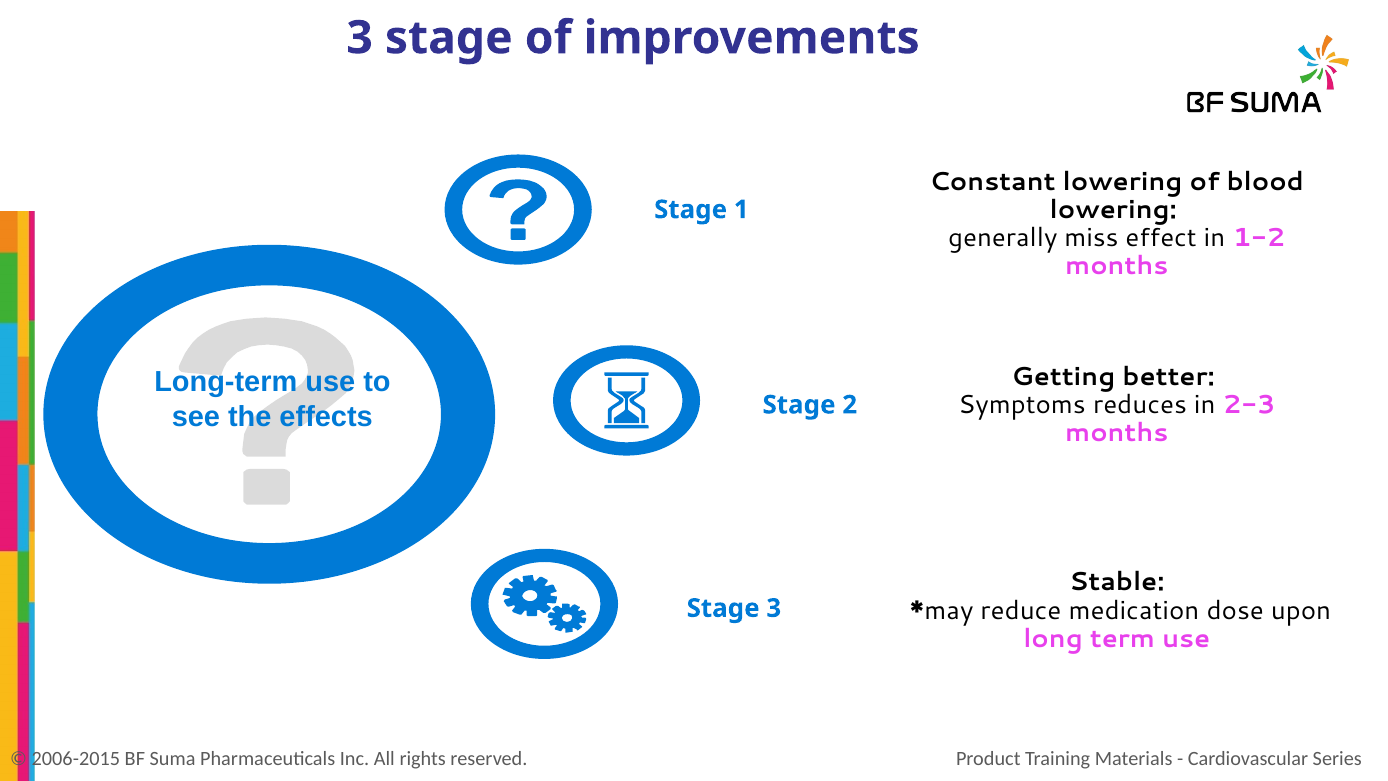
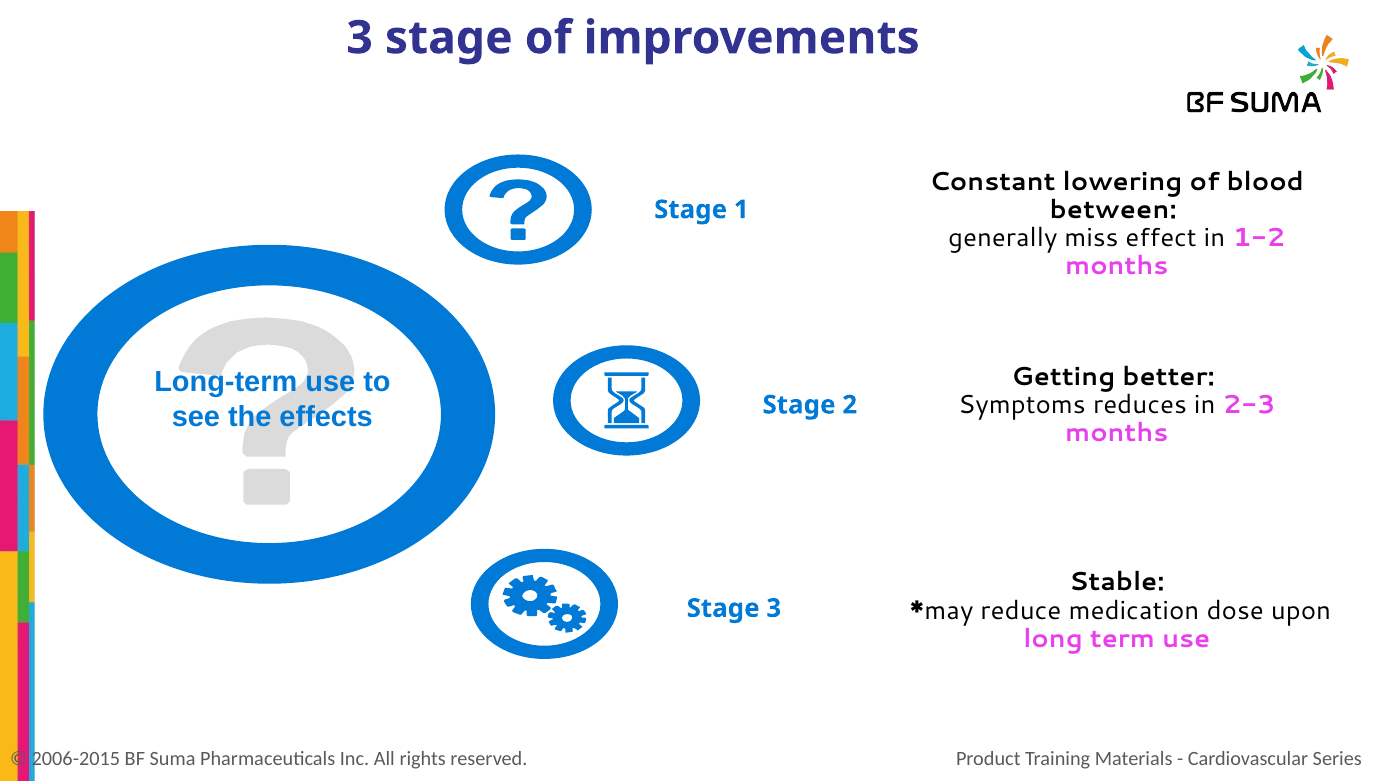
lowering at (1113, 210): lowering -> between
